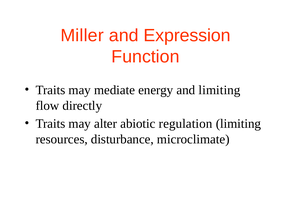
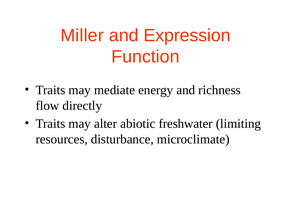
and limiting: limiting -> richness
regulation: regulation -> freshwater
